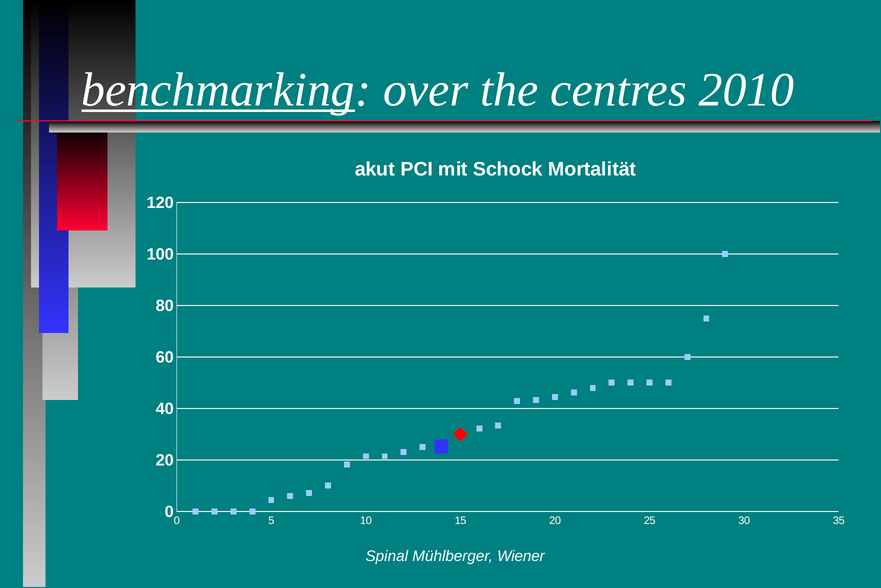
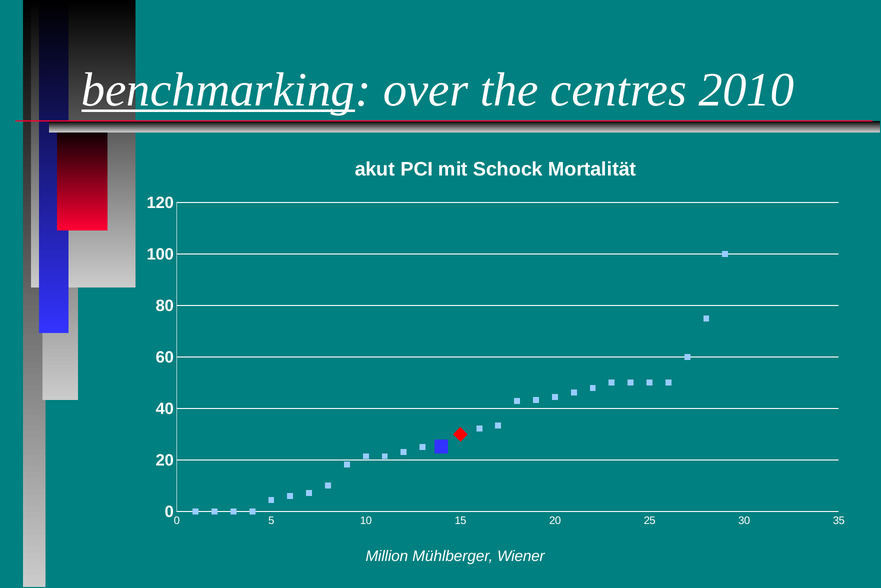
Spinal: Spinal -> Million
